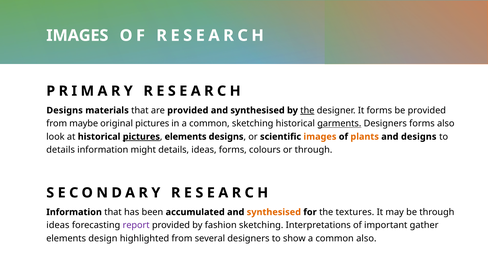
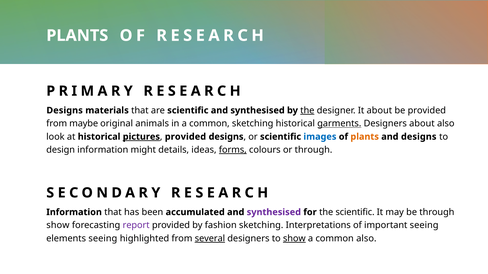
IMAGES at (77, 36): IMAGES -> PLANTS
are provided: provided -> scientific
It forms: forms -> about
original pictures: pictures -> animals
Designers forms: forms -> about
elements at (186, 137): elements -> provided
images at (320, 137) colour: orange -> blue
details at (61, 150): details -> design
forms at (233, 150) underline: none -> present
synthesised at (274, 213) colour: orange -> purple
the textures: textures -> scientific
ideas at (58, 226): ideas -> show
important gather: gather -> seeing
elements design: design -> seeing
several underline: none -> present
show at (294, 239) underline: none -> present
